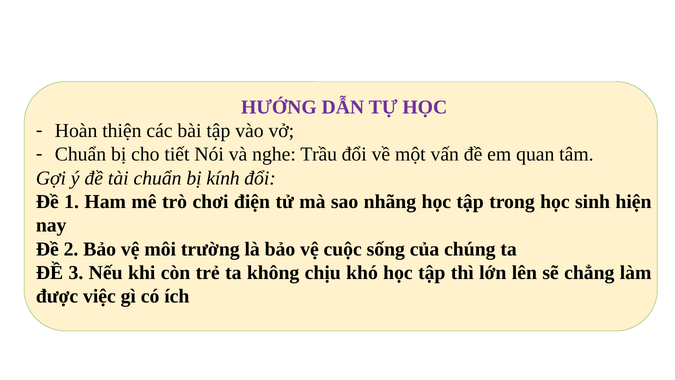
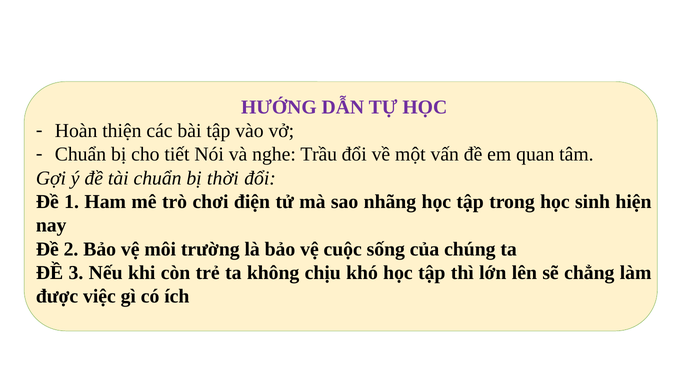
kính: kính -> thời
